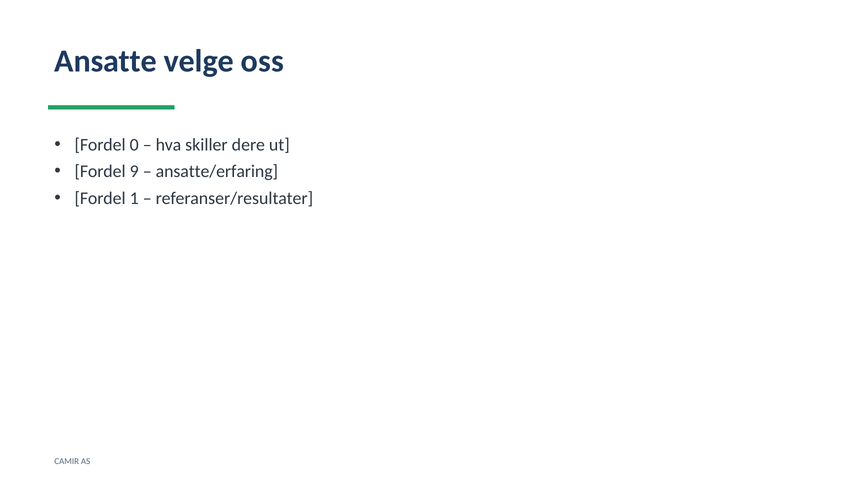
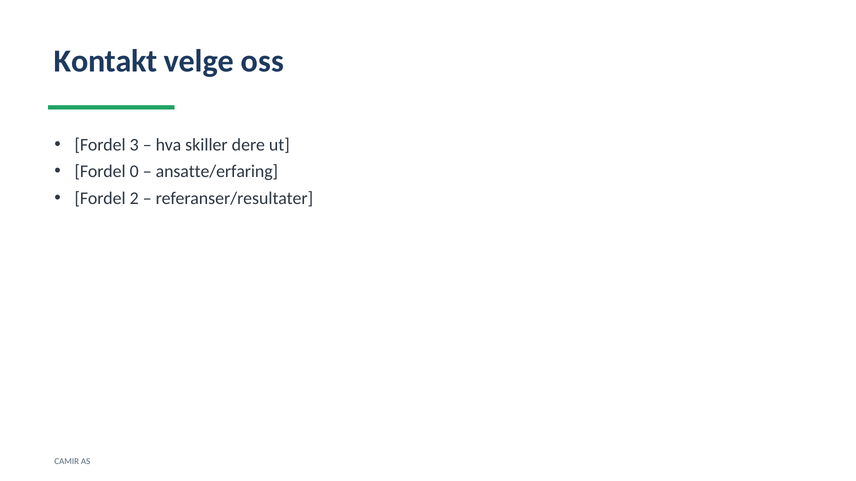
Ansatte: Ansatte -> Kontakt
0: 0 -> 3
9: 9 -> 0
1: 1 -> 2
